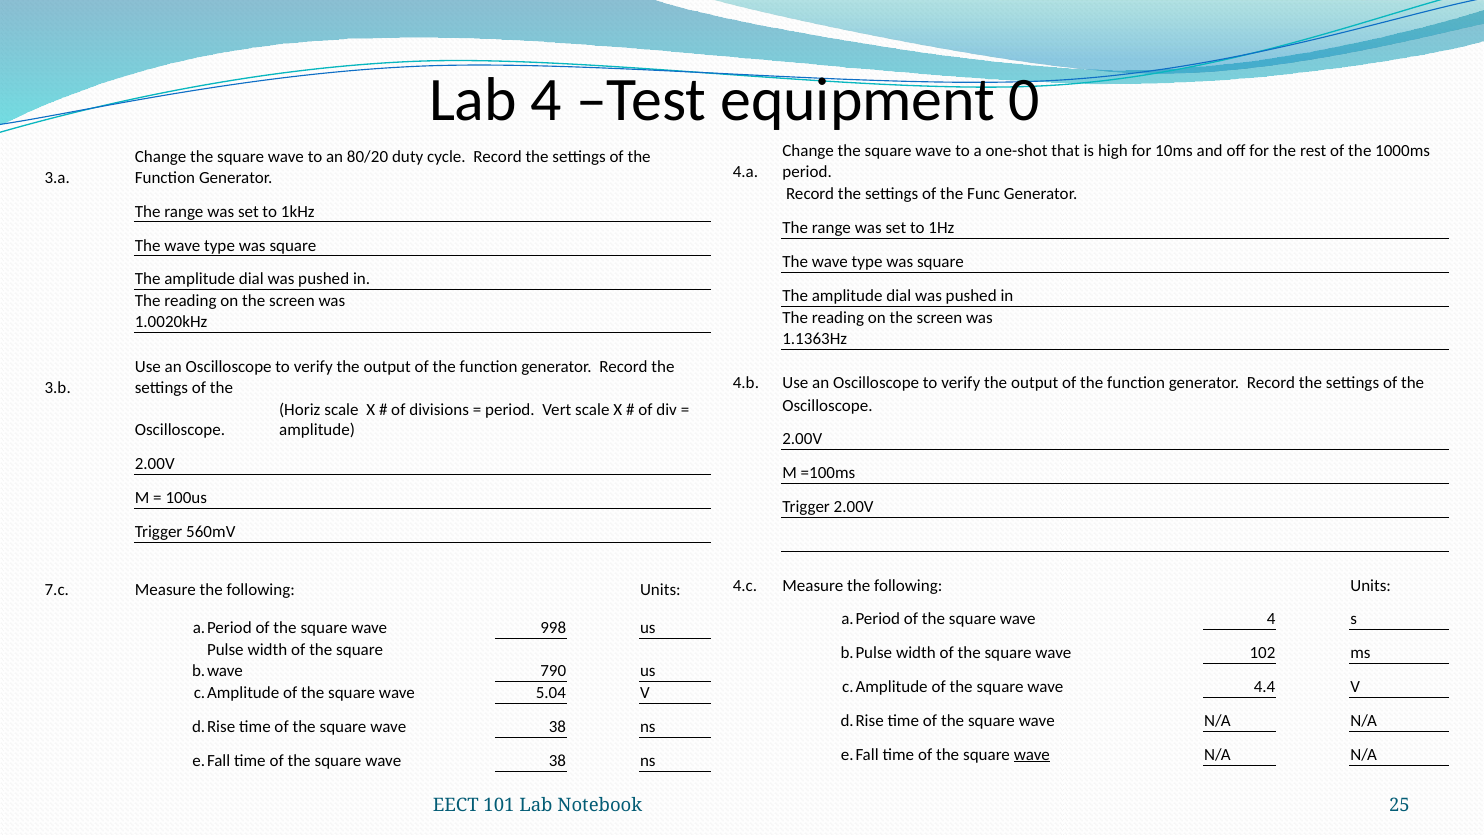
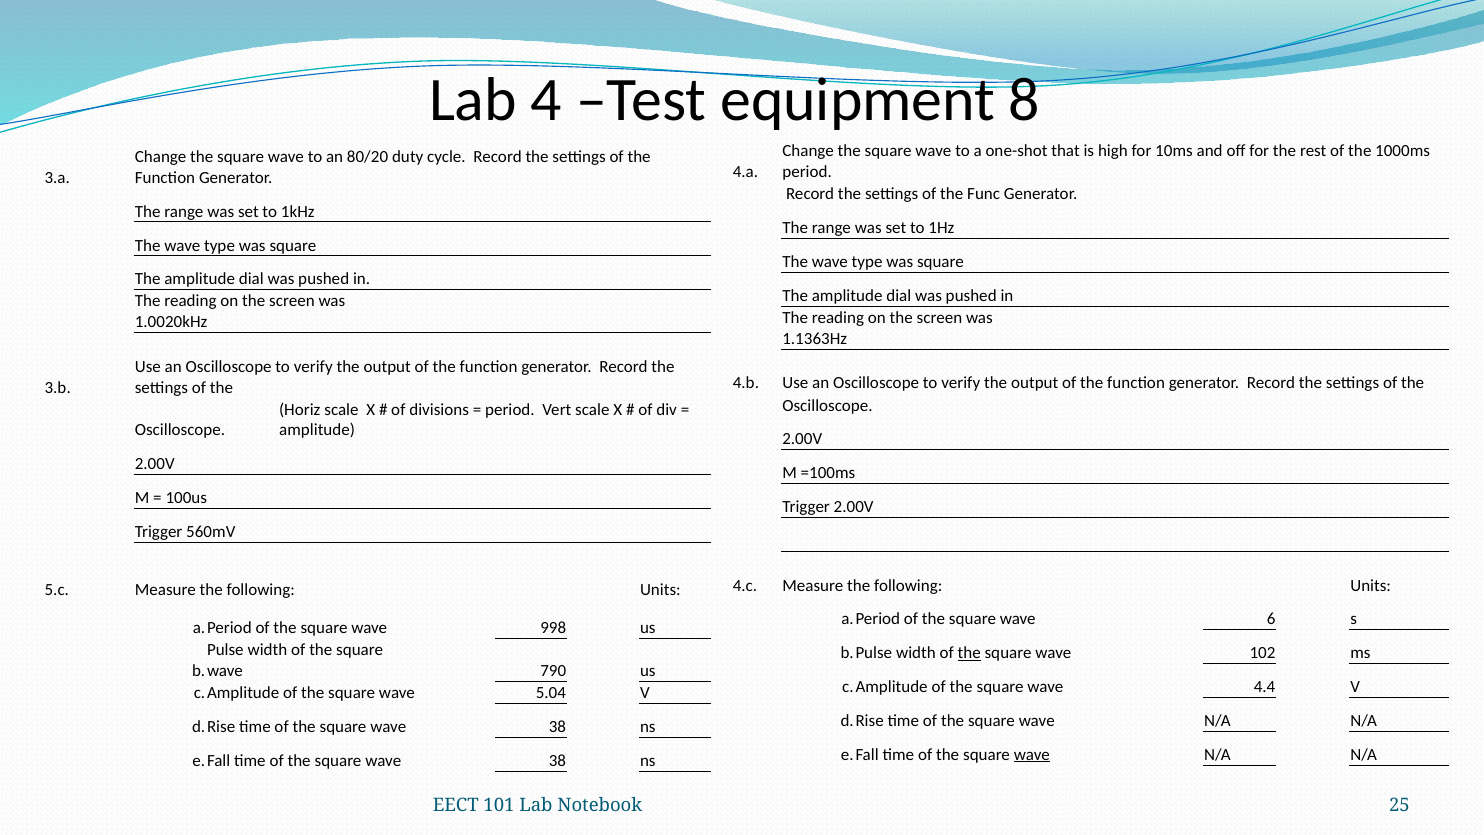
0: 0 -> 8
7.c: 7.c -> 5.c
wave 4: 4 -> 6
the at (969, 653) underline: none -> present
